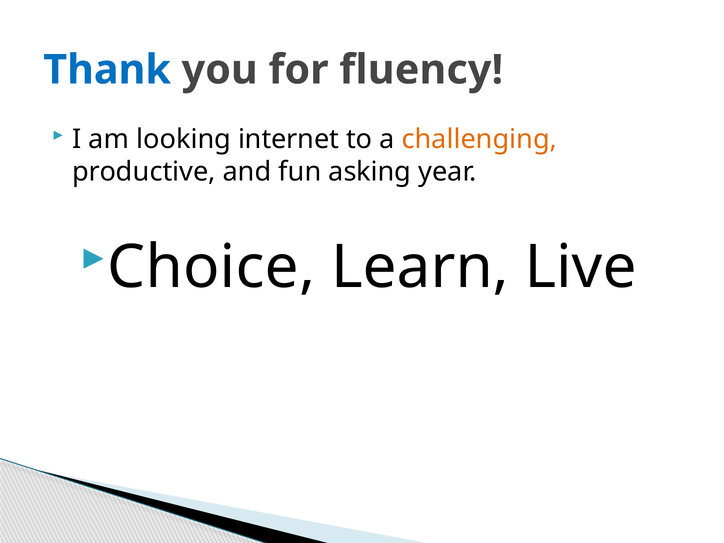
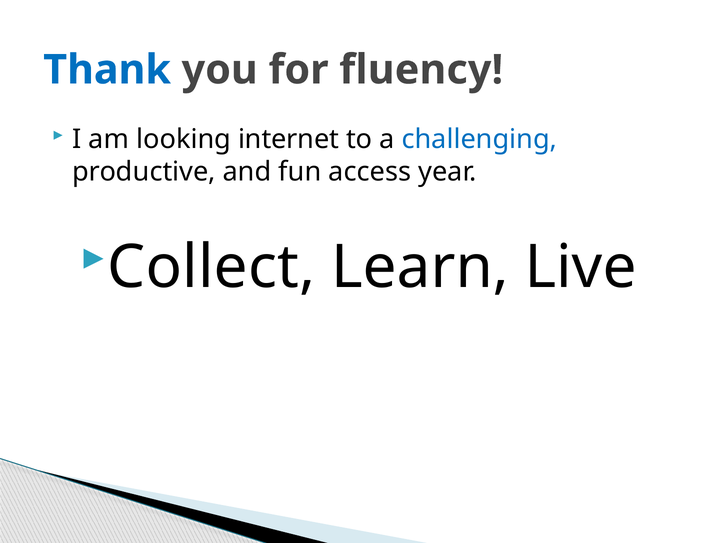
challenging colour: orange -> blue
asking: asking -> access
Choice: Choice -> Collect
